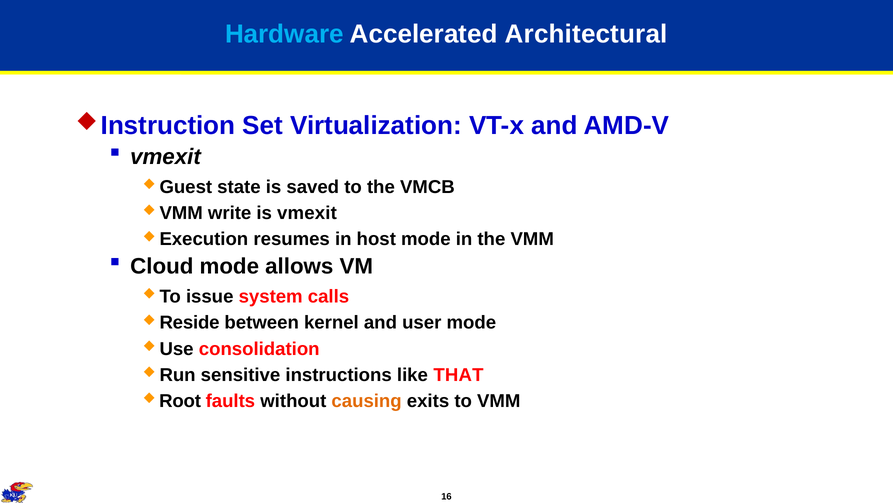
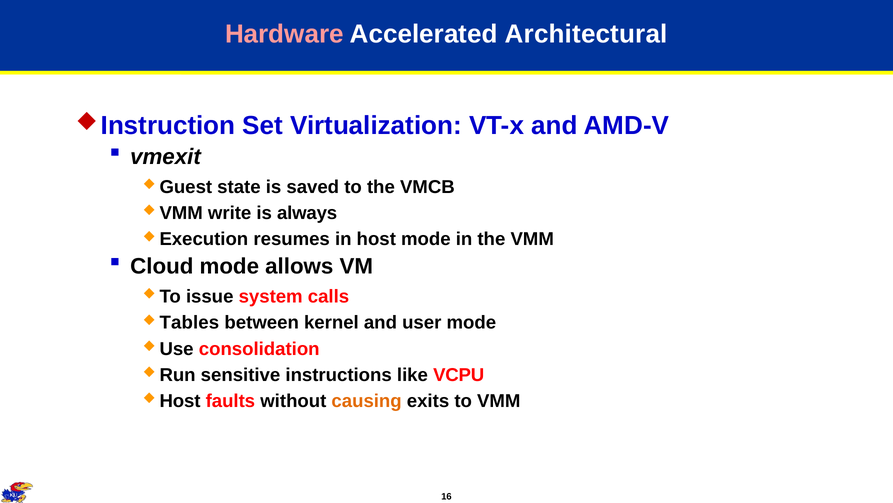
Hardware colour: light blue -> pink
is vmexit: vmexit -> always
Reside: Reside -> Tables
THAT: THAT -> VCPU
Root at (180, 401): Root -> Host
